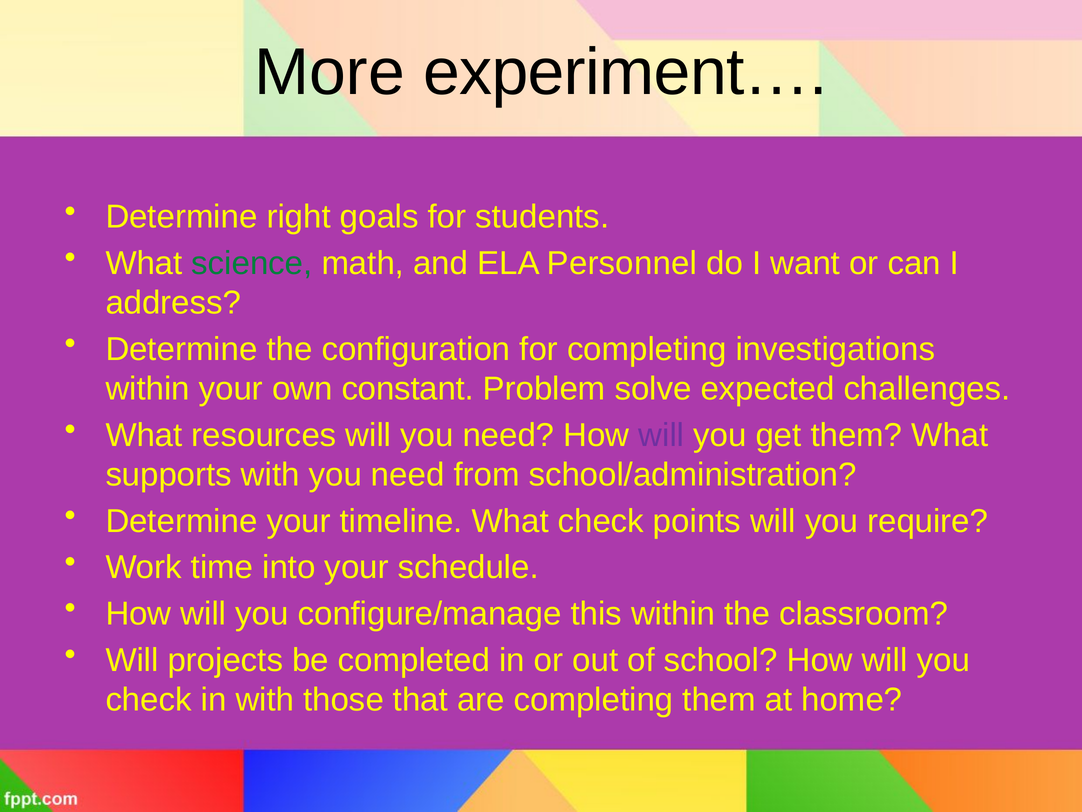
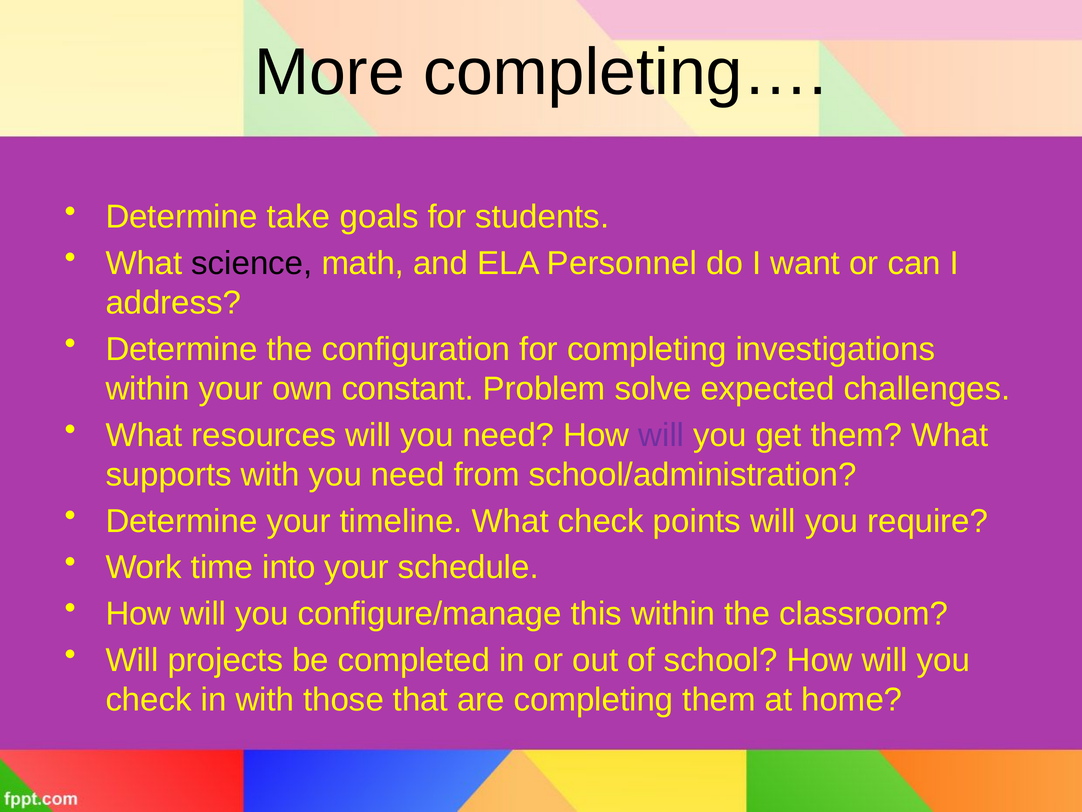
experiment…: experiment… -> completing…
right: right -> take
science colour: green -> black
